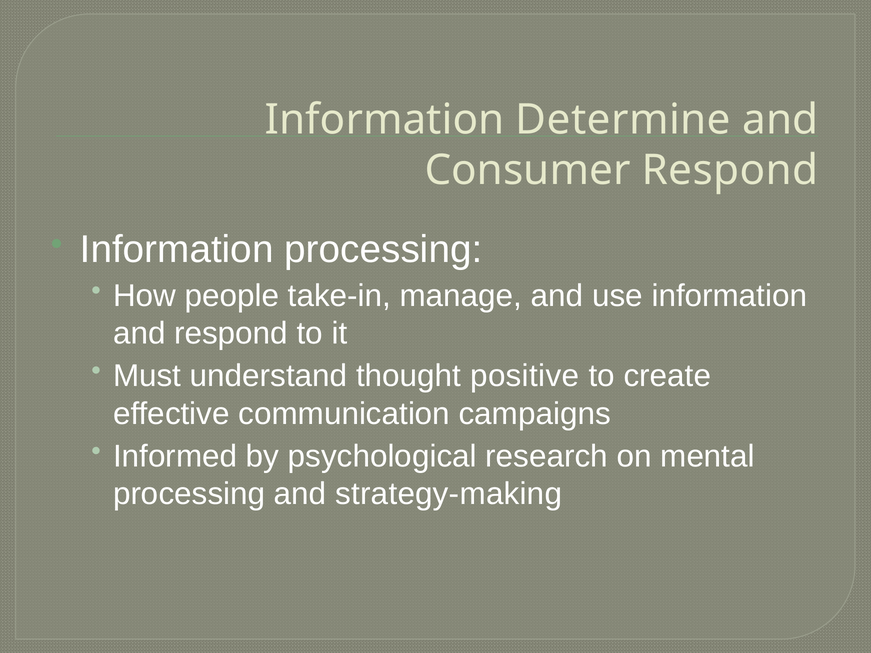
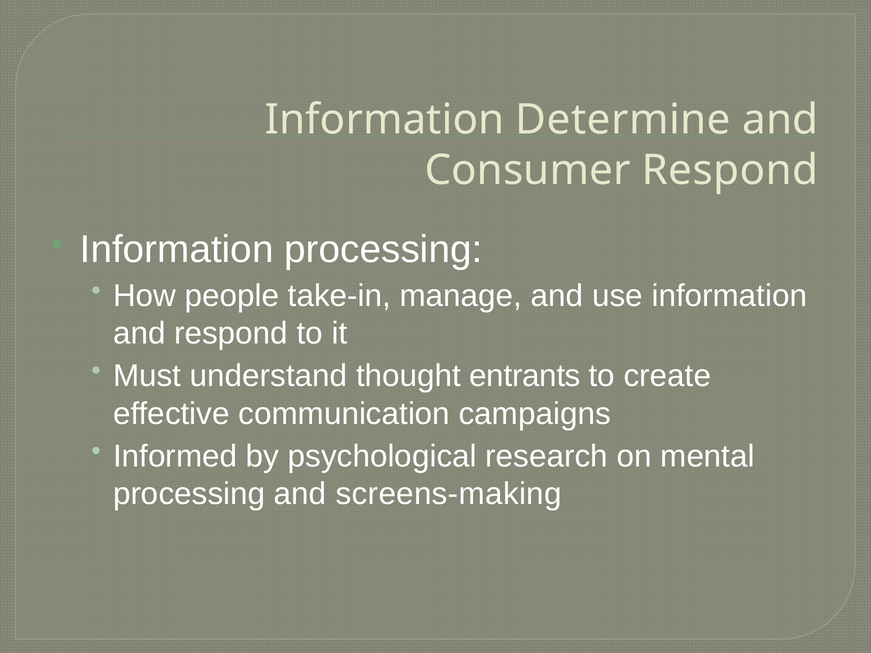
positive: positive -> entrants
strategy-making: strategy-making -> screens-making
